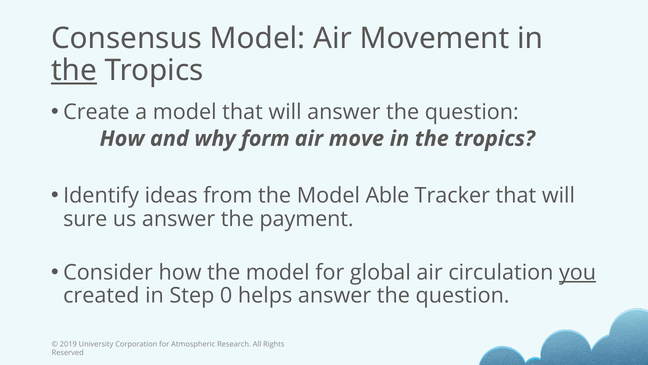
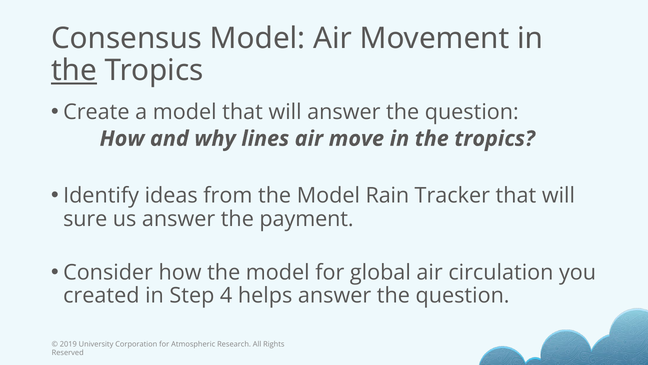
form: form -> lines
Able: Able -> Rain
you underline: present -> none
0: 0 -> 4
